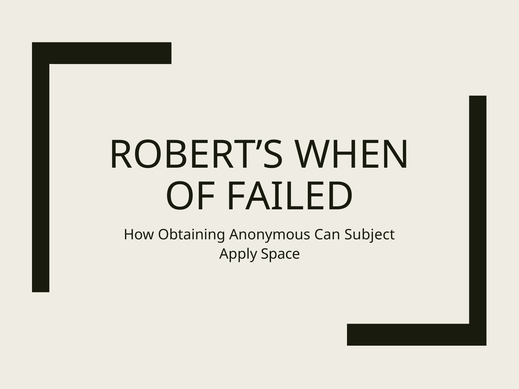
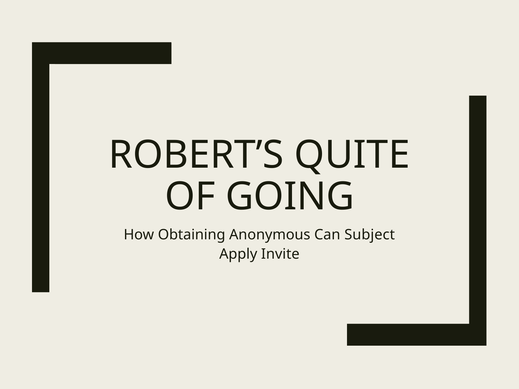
WHEN: WHEN -> QUITE
FAILED: FAILED -> GOING
Space: Space -> Invite
